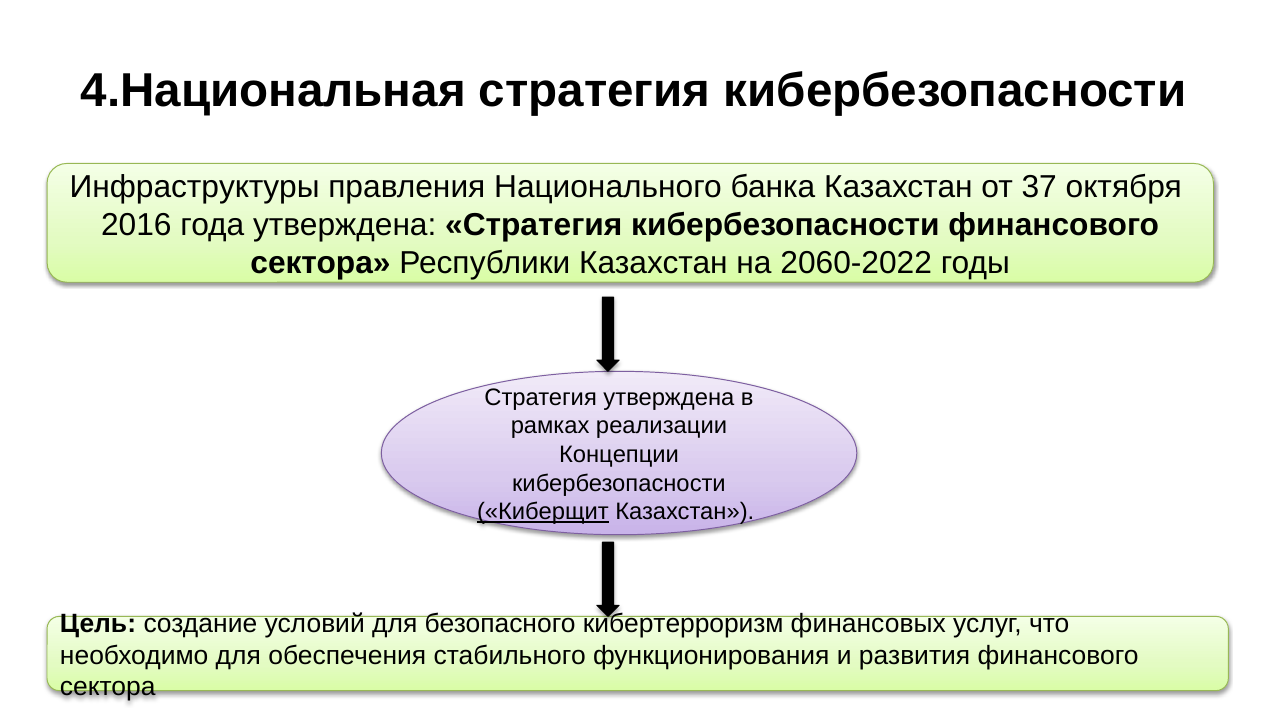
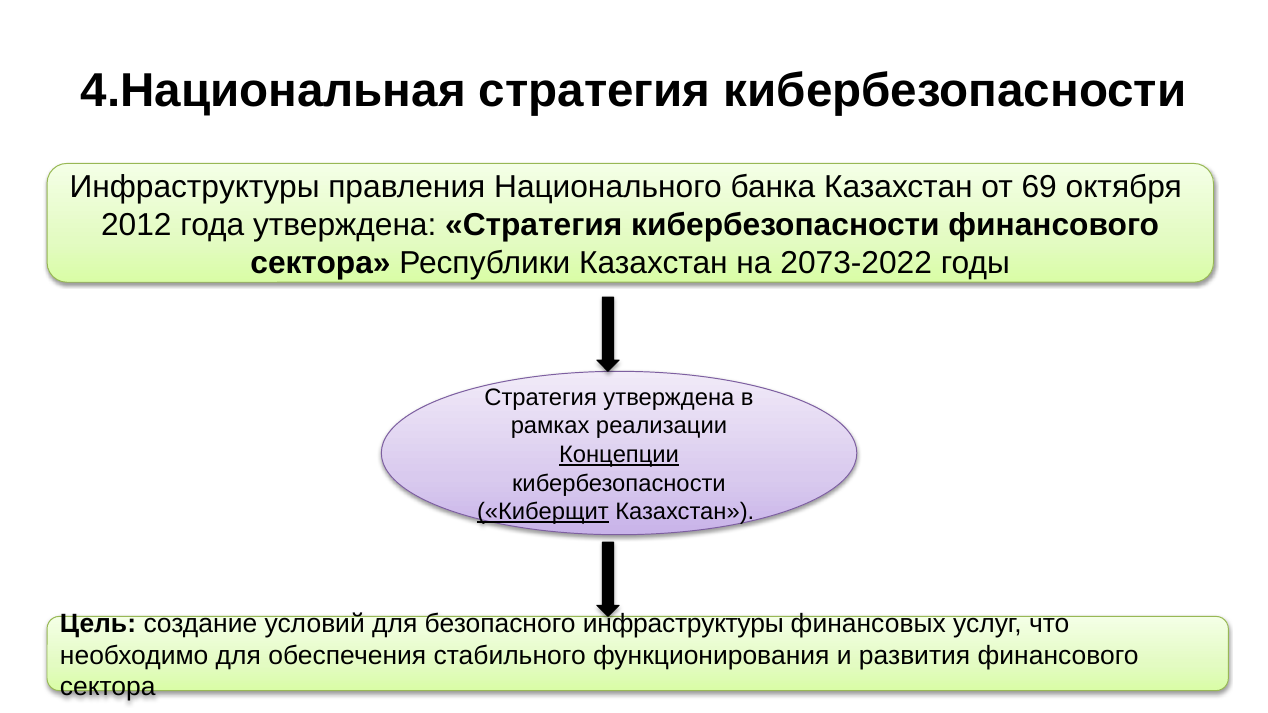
37: 37 -> 69
2016: 2016 -> 2012
2060-2022: 2060-2022 -> 2073-2022
Концепции underline: none -> present
безопасного кибертерроризм: кибертерроризм -> инфраструктуры
